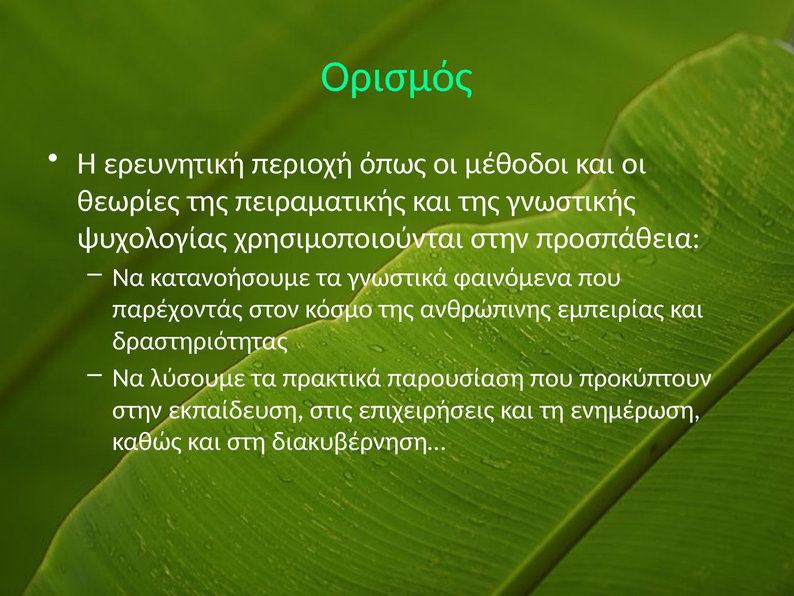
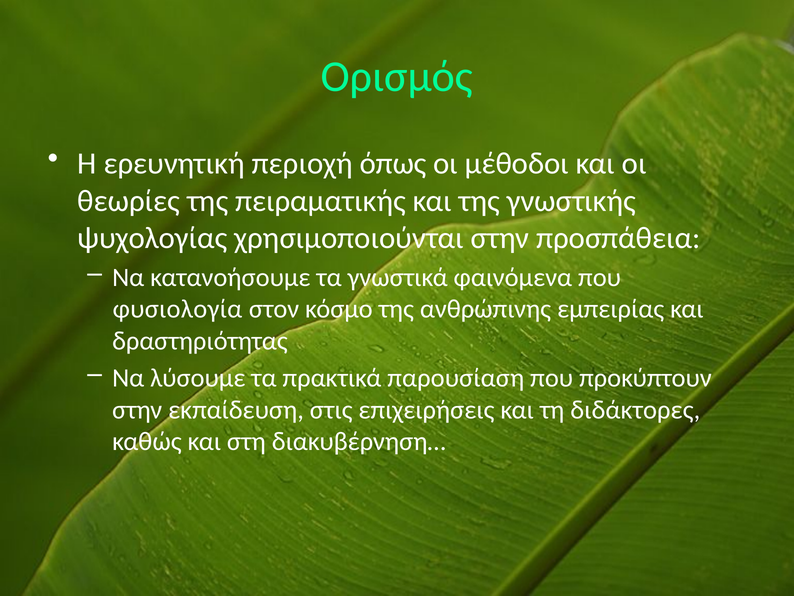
παρέχοντάς: παρέχοντάς -> φυσιολογία
ενημέρωση: ενημέρωση -> διδάκτορες
